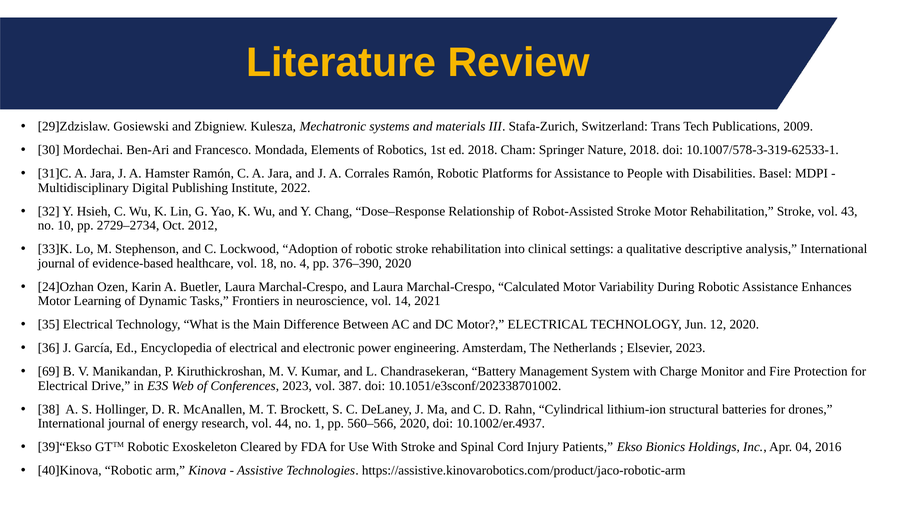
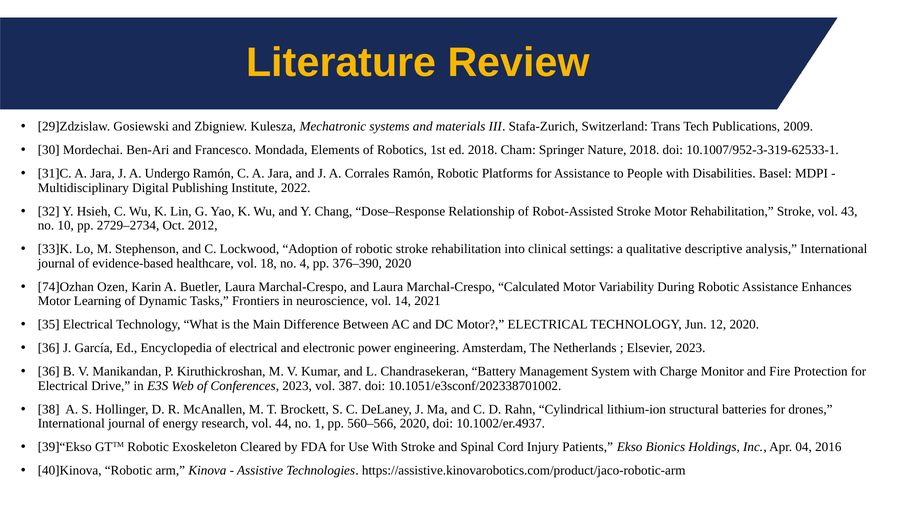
10.1007/578-3-319-62533-1: 10.1007/578-3-319-62533-1 -> 10.1007/952-3-319-62533-1
Hamster: Hamster -> Undergo
24]Ozhan: 24]Ozhan -> 74]Ozhan
69 at (49, 371): 69 -> 36
